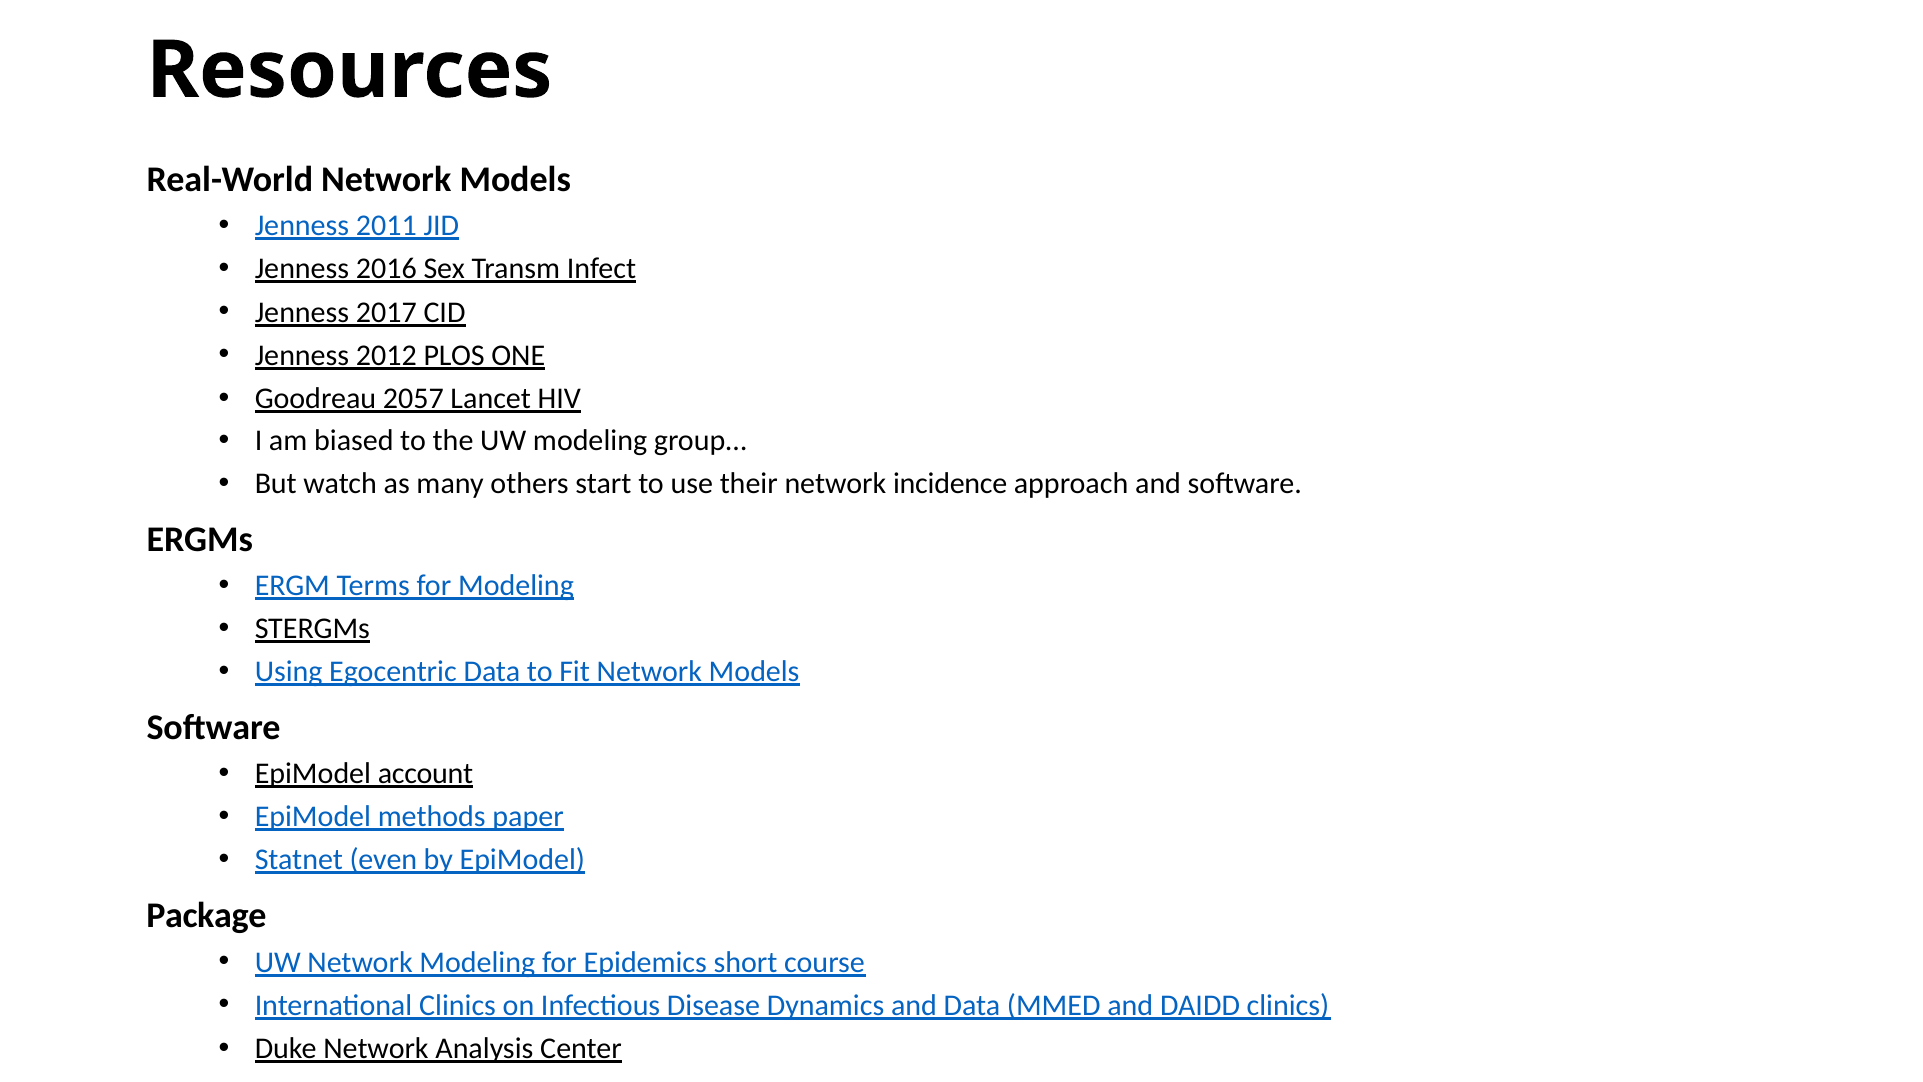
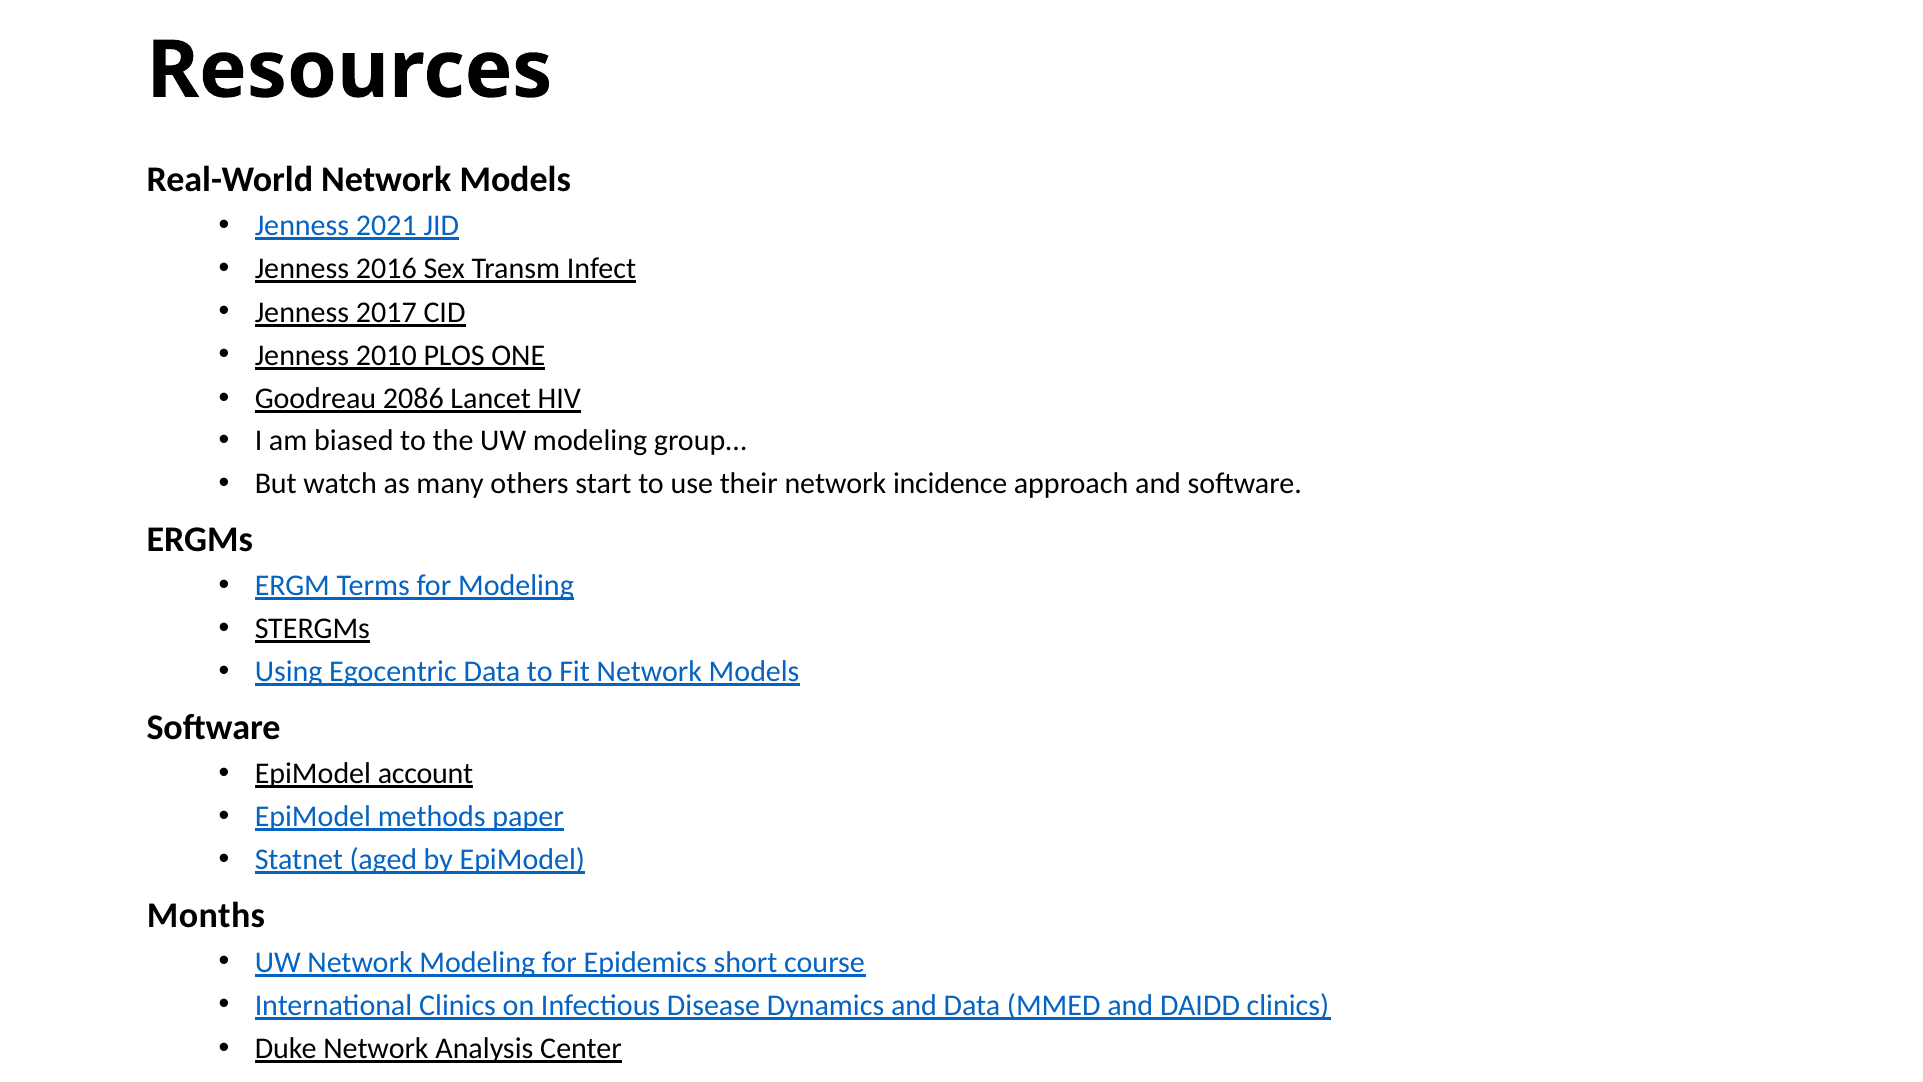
2011: 2011 -> 2021
2012: 2012 -> 2010
2057: 2057 -> 2086
even: even -> aged
Package: Package -> Months
